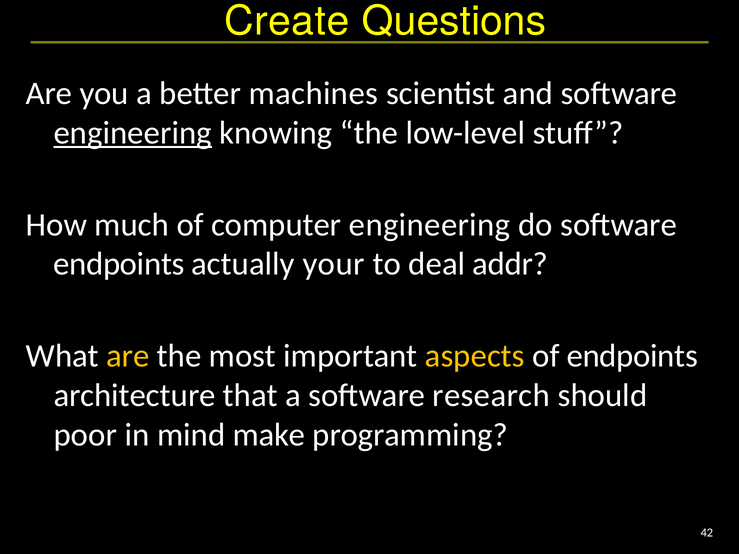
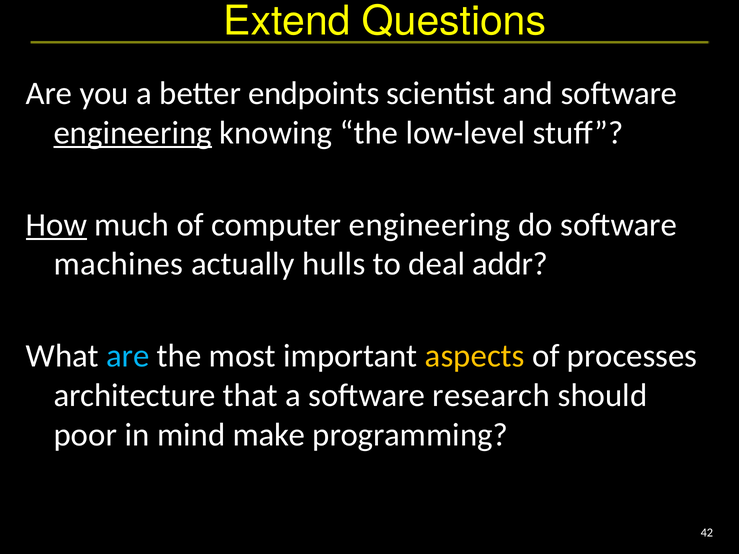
Create: Create -> Extend
machines: machines -> endpoints
How underline: none -> present
endpoints at (119, 264): endpoints -> machines
your: your -> hulls
are at (128, 356) colour: yellow -> light blue
of endpoints: endpoints -> processes
